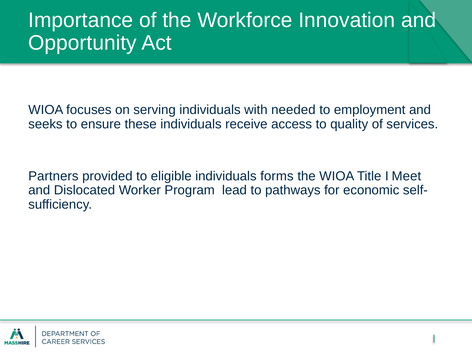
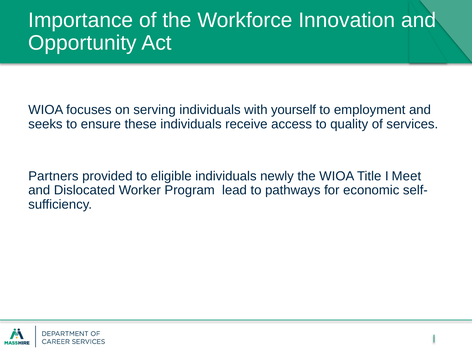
needed: needed -> yourself
forms: forms -> newly
